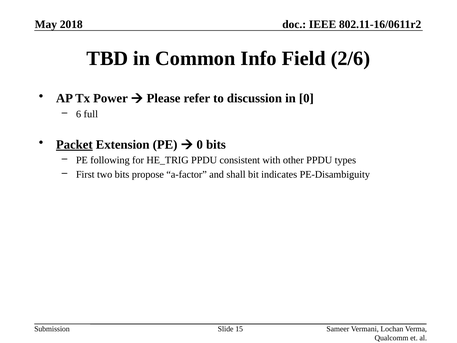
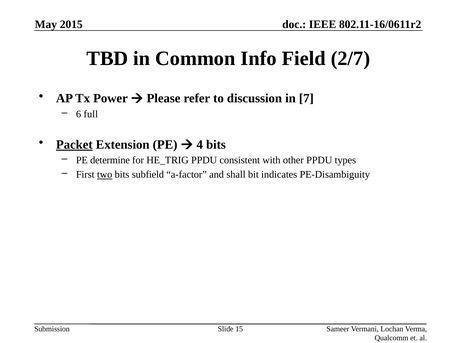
2018: 2018 -> 2015
2/6: 2/6 -> 2/7
in 0: 0 -> 7
0 at (200, 145): 0 -> 4
following: following -> determine
two underline: none -> present
propose: propose -> subfield
